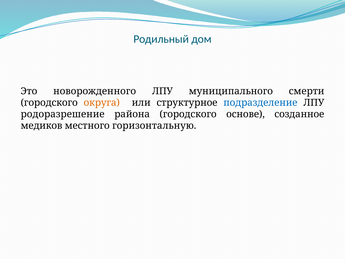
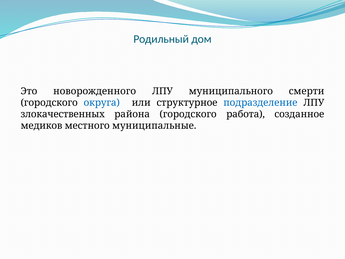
округа colour: orange -> blue
родоразрешение: родоразрешение -> злокачественных
основе: основе -> работа
горизонтальную: горизонтальную -> муниципальные
